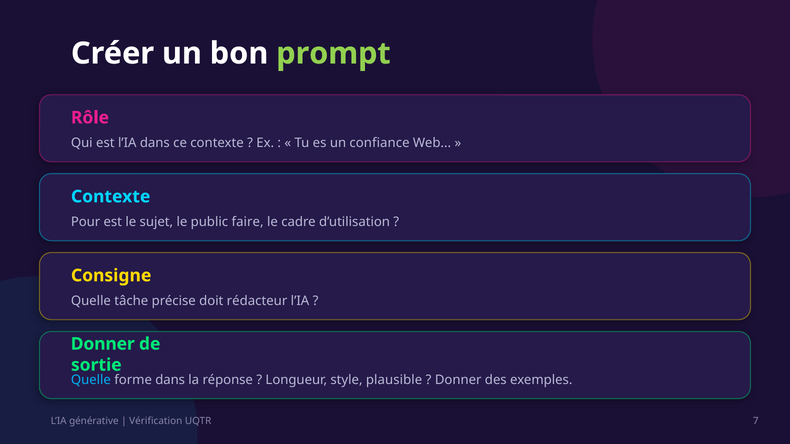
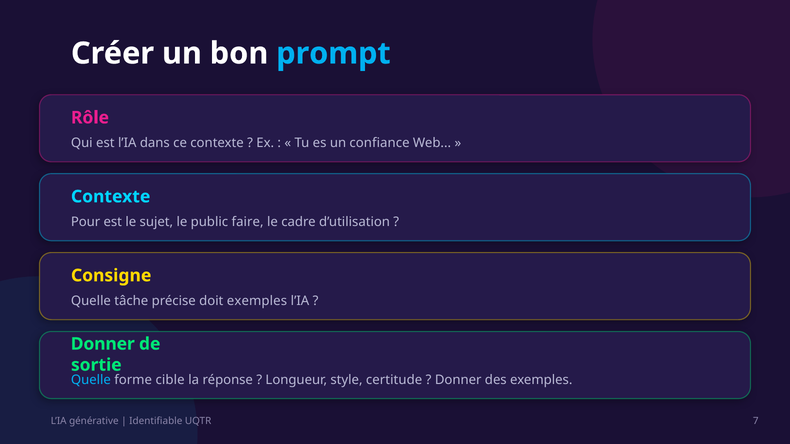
prompt colour: light green -> light blue
doit rédacteur: rédacteur -> exemples
forme dans: dans -> cible
plausible: plausible -> certitude
Vérification: Vérification -> Identifiable
